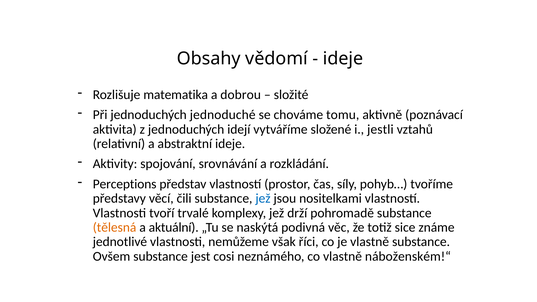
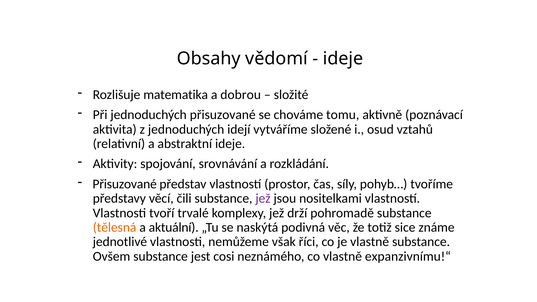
jednoduchých jednoduché: jednoduché -> přisuzované
jestli: jestli -> osud
Perceptions at (125, 184): Perceptions -> Přisuzované
jež at (263, 198) colour: blue -> purple
náboženském!“: náboženském!“ -> expanzivnímu!“
